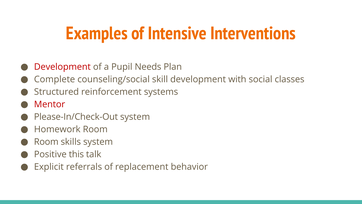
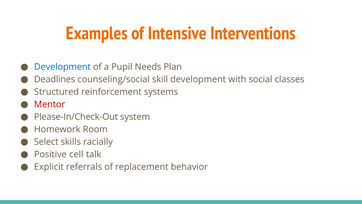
Development at (62, 67) colour: red -> blue
Complete: Complete -> Deadlines
Room at (46, 142): Room -> Select
skills system: system -> racially
this: this -> cell
